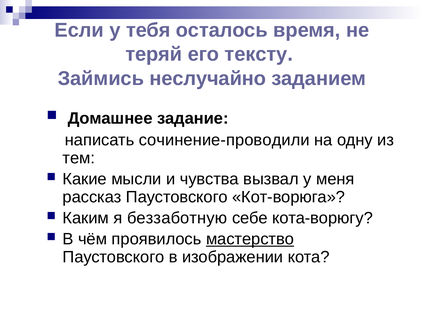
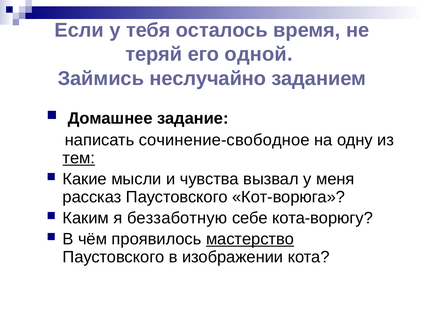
тексту: тексту -> одной
сочинение-проводили: сочинение-проводили -> сочинение-свободное
тем underline: none -> present
